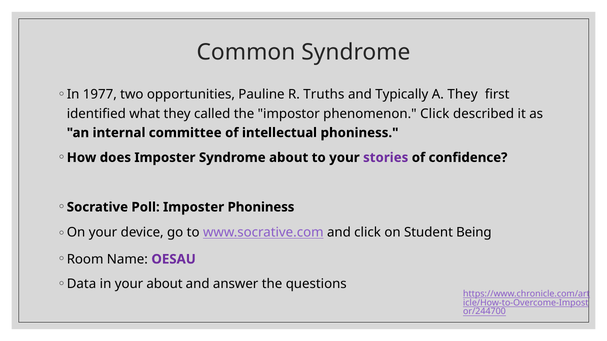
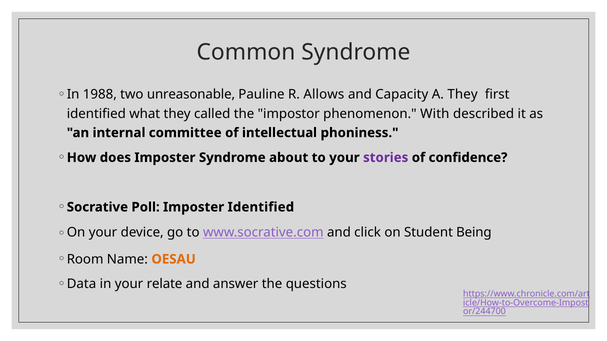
1977: 1977 -> 1988
opportunities: opportunities -> unreasonable
Truths: Truths -> Allows
Typically: Typically -> Capacity
phenomenon Click: Click -> With
Imposter Phoniness: Phoniness -> Identified
OESAU colour: purple -> orange
your about: about -> relate
